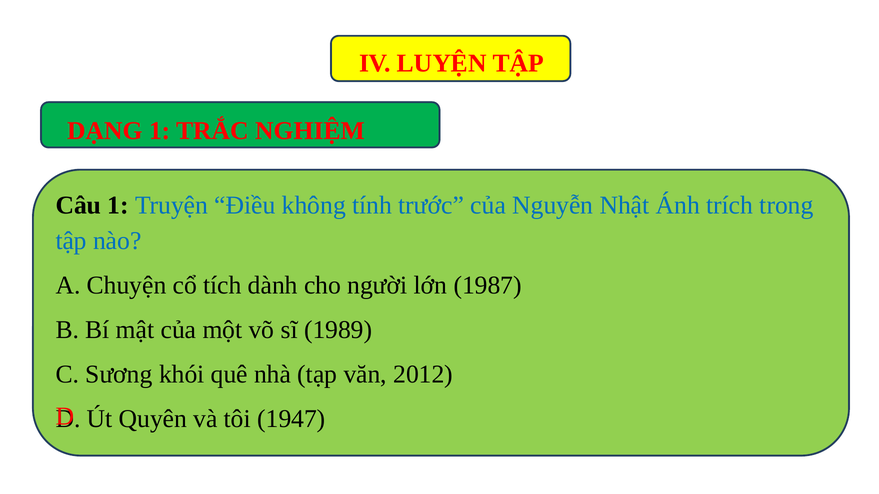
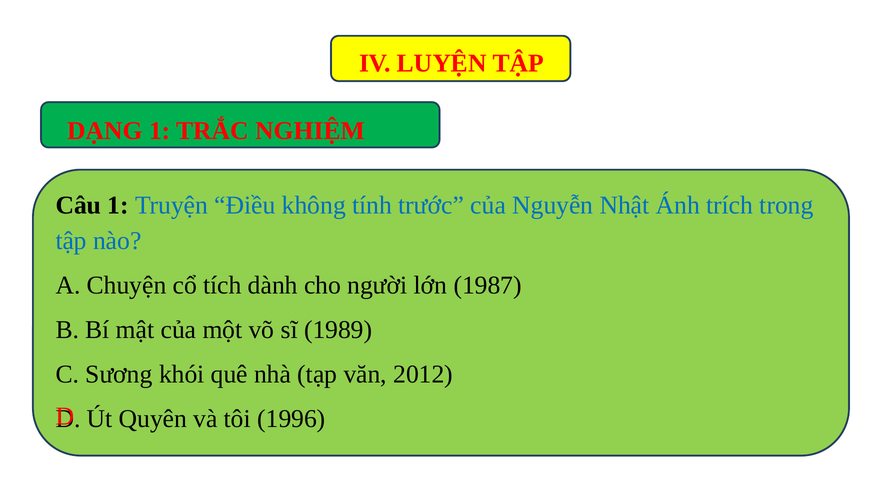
1947: 1947 -> 1996
